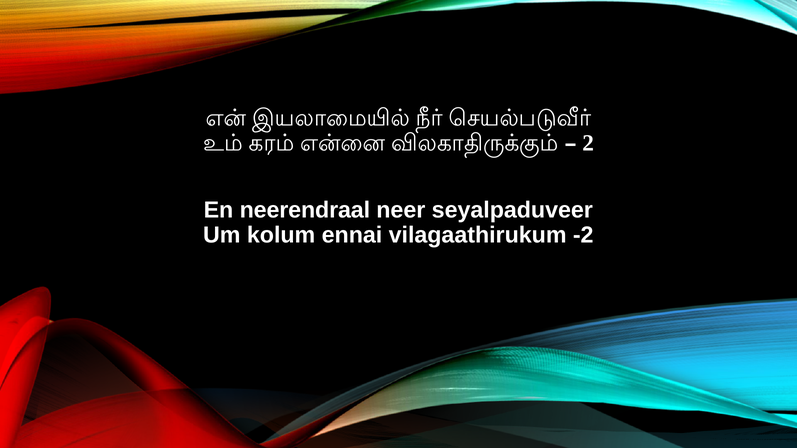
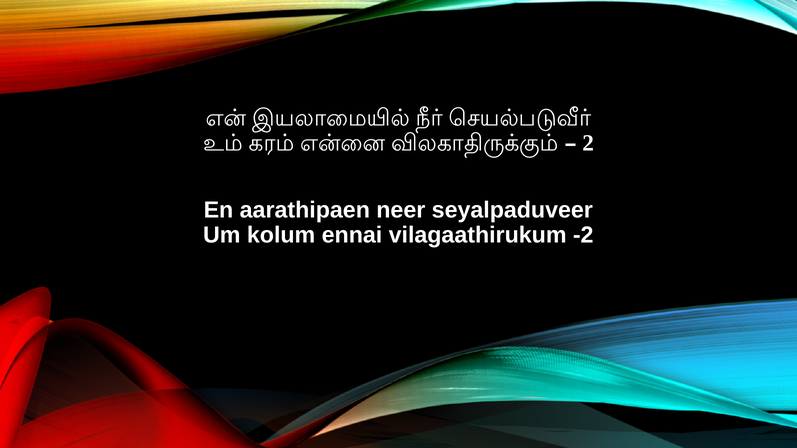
neerendraal: neerendraal -> aarathipaen
